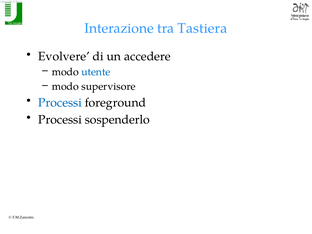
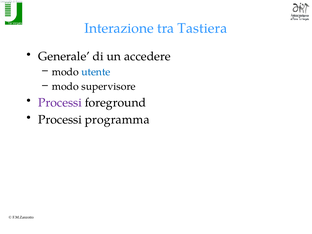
Evolvere: Evolvere -> Generale
Processi at (60, 103) colour: blue -> purple
sospenderlo: sospenderlo -> programma
